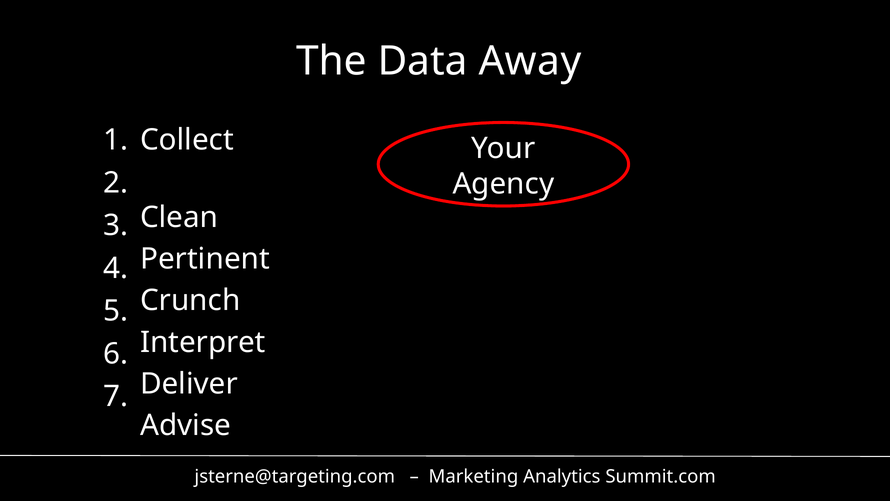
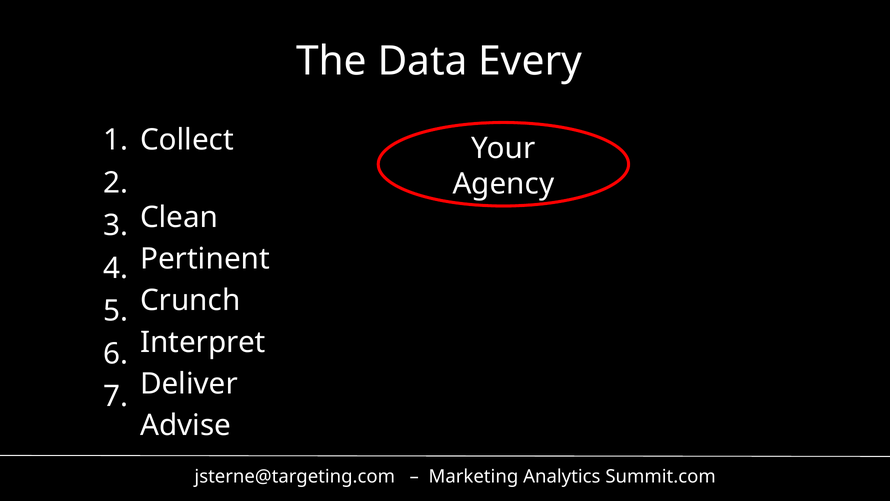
Away: Away -> Every
